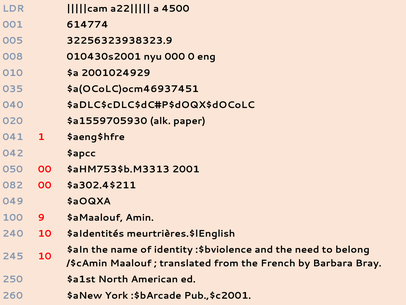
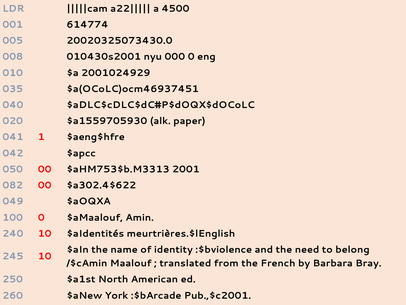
32256323938323.9: 32256323938323.9 -> 20020325073430.0
$a302.4$211: $a302.4$211 -> $a302.4$622
100 9: 9 -> 0
